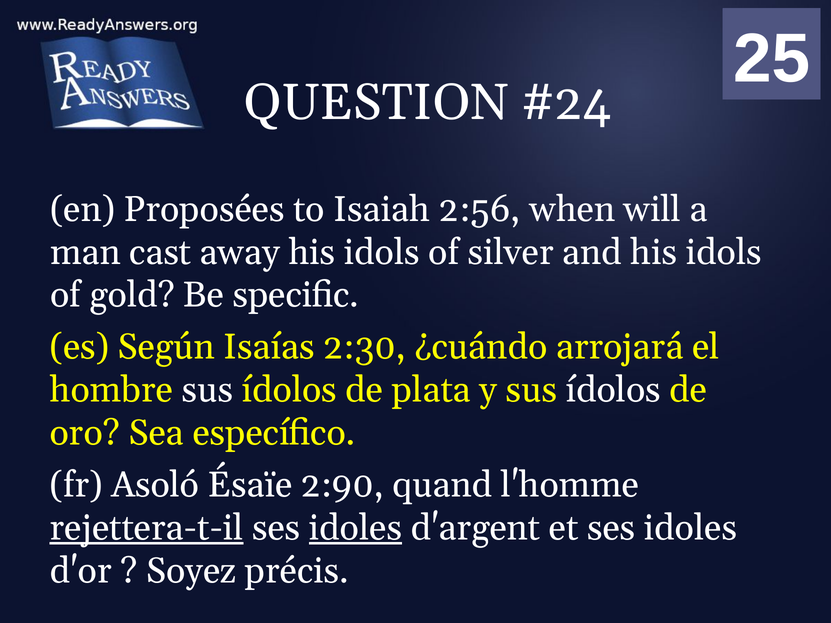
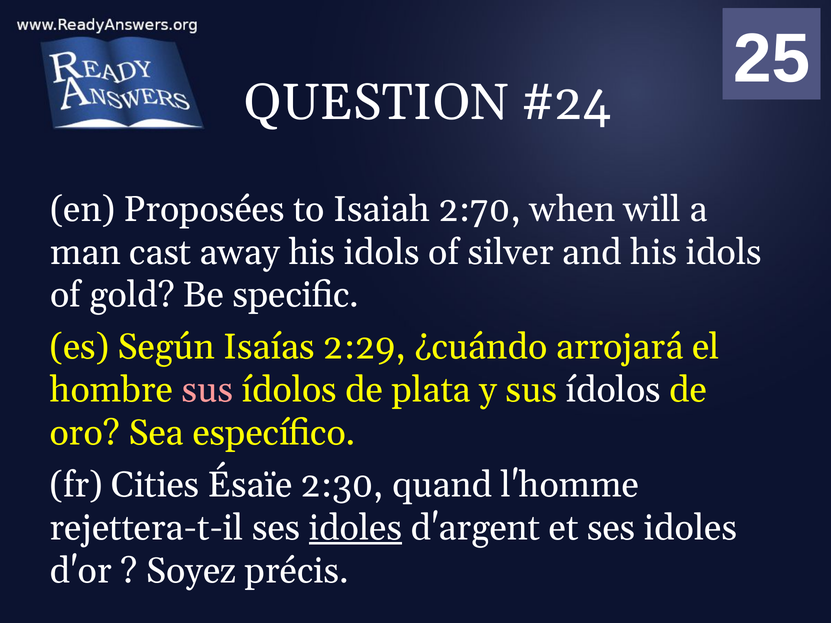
2:56: 2:56 -> 2:70
2:30: 2:30 -> 2:29
sus at (207, 390) colour: white -> pink
Asoló: Asoló -> Cities
2:90: 2:90 -> 2:30
rejettera-t-il underline: present -> none
